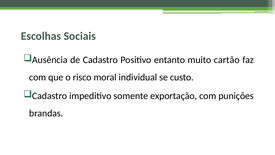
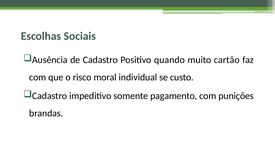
entanto: entanto -> quando
exportação: exportação -> pagamento
